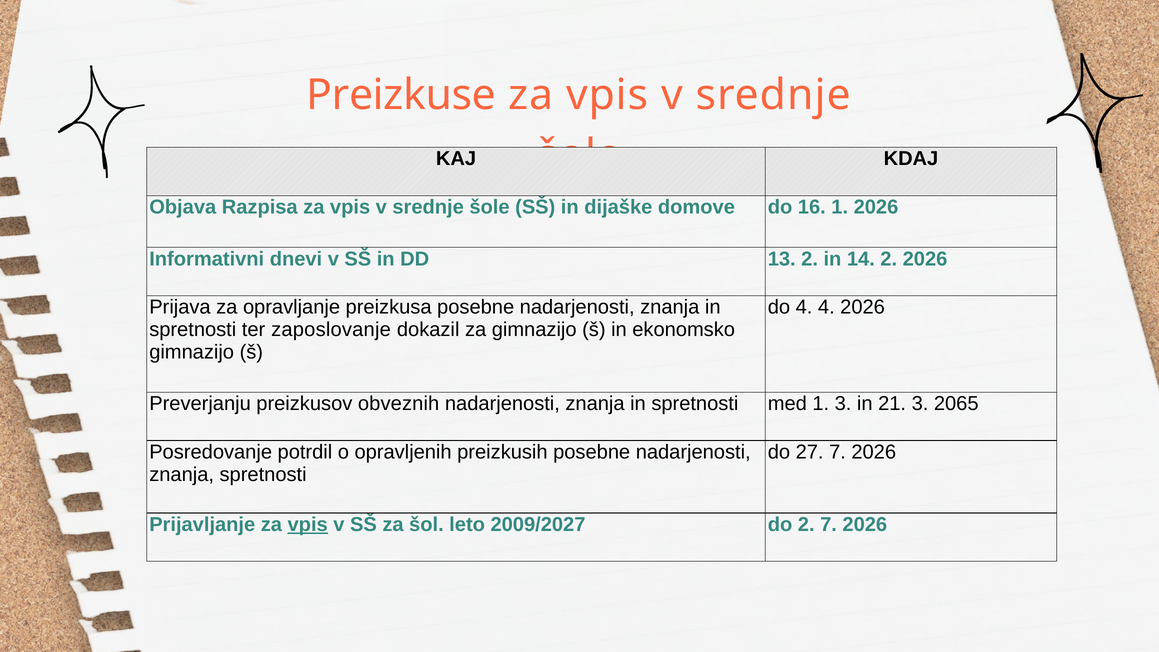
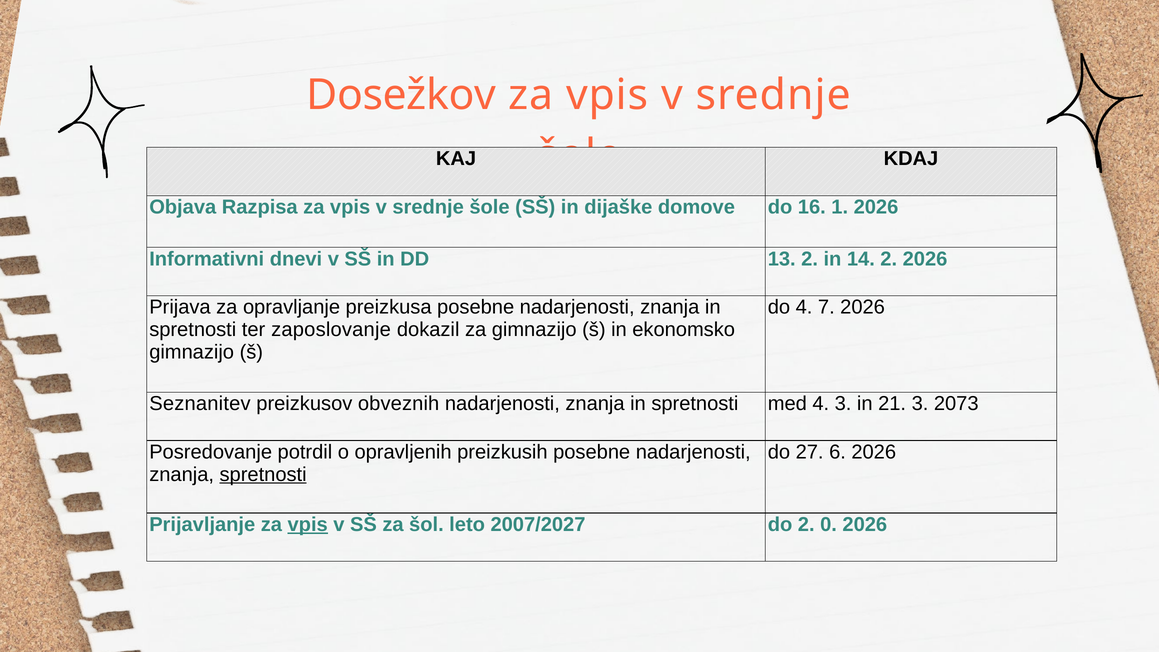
Preizkuse: Preizkuse -> Dosežkov
4 4: 4 -> 7
Preverjanju: Preverjanju -> Seznanitev
med 1: 1 -> 4
2065: 2065 -> 2073
27 7: 7 -> 6
spretnosti at (263, 474) underline: none -> present
2009/2027: 2009/2027 -> 2007/2027
2 7: 7 -> 0
